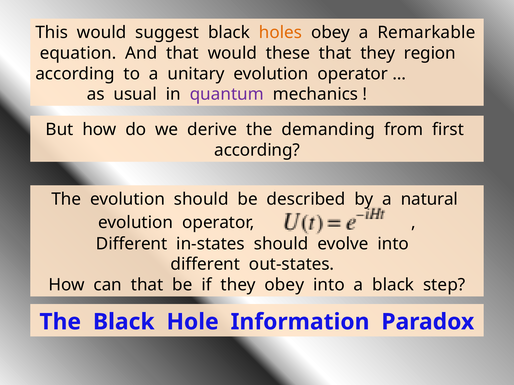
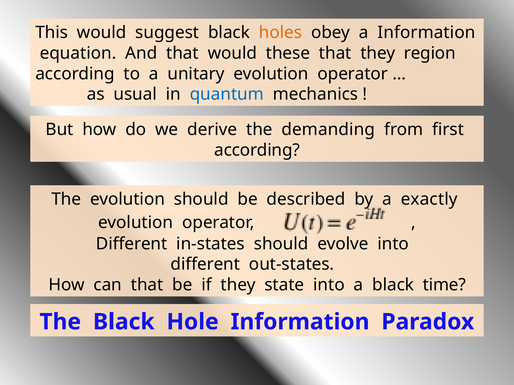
a Remarkable: Remarkable -> Information
quantum colour: purple -> blue
natural: natural -> exactly
they obey: obey -> state
step: step -> time
